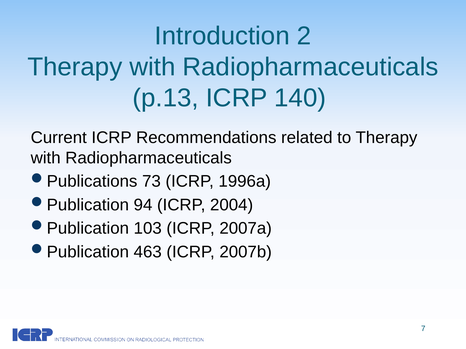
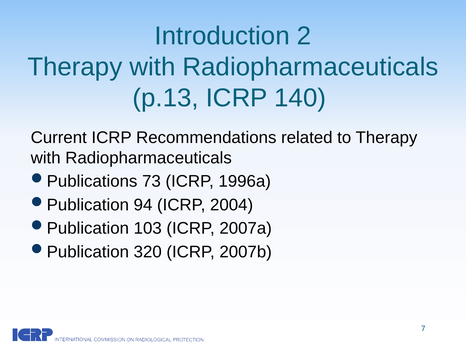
463: 463 -> 320
